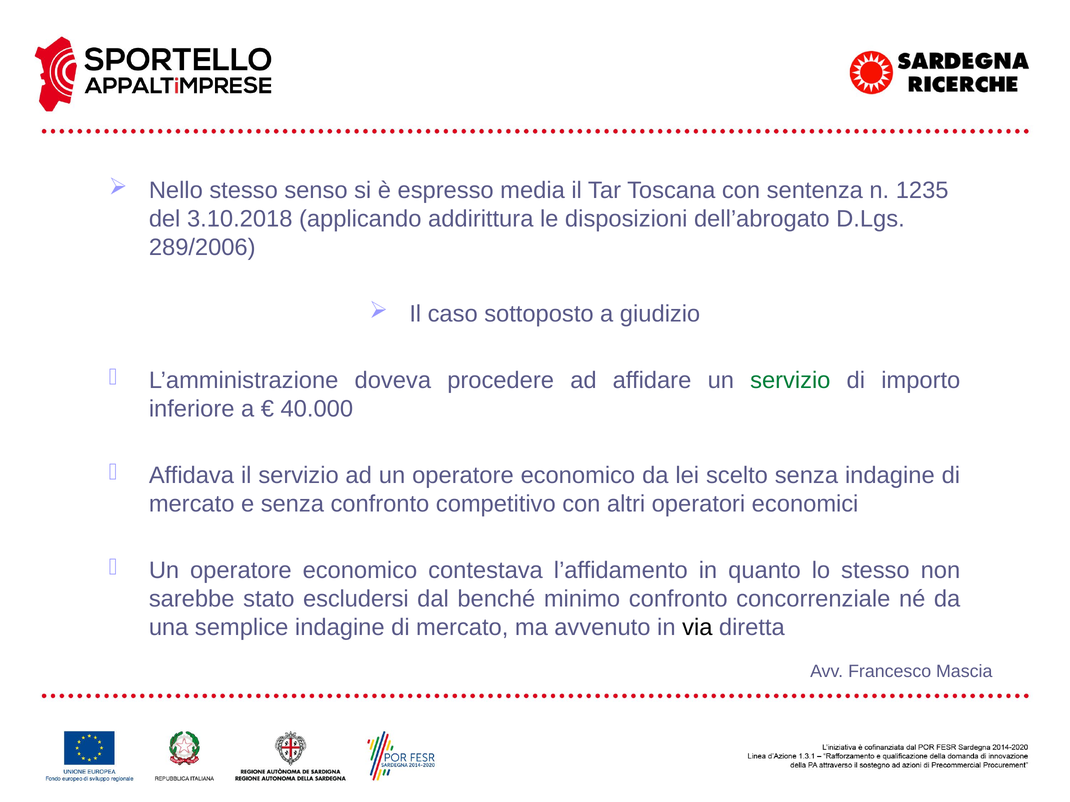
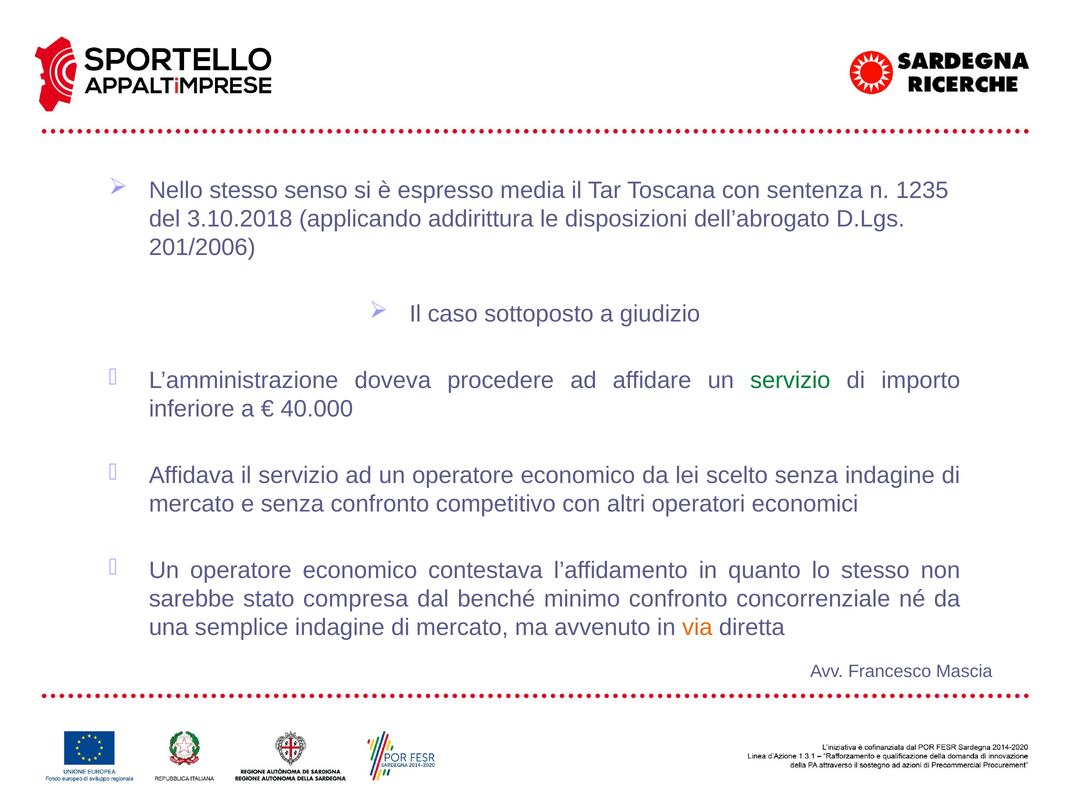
289/2006: 289/2006 -> 201/2006
escludersi: escludersi -> compresa
via colour: black -> orange
